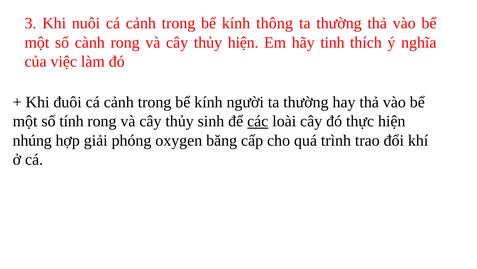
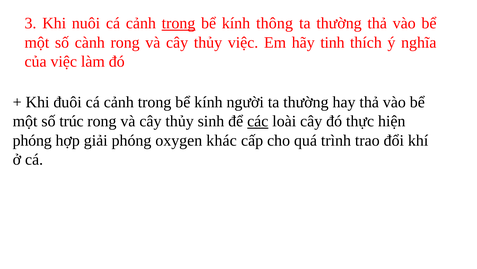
trong at (179, 23) underline: none -> present
thủy hiện: hiện -> việc
tính: tính -> trúc
nhúng at (32, 140): nhúng -> phóng
băng: băng -> khác
